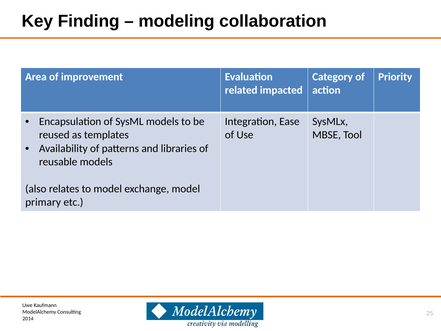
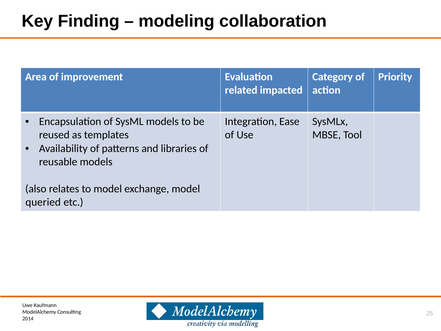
primary: primary -> queried
